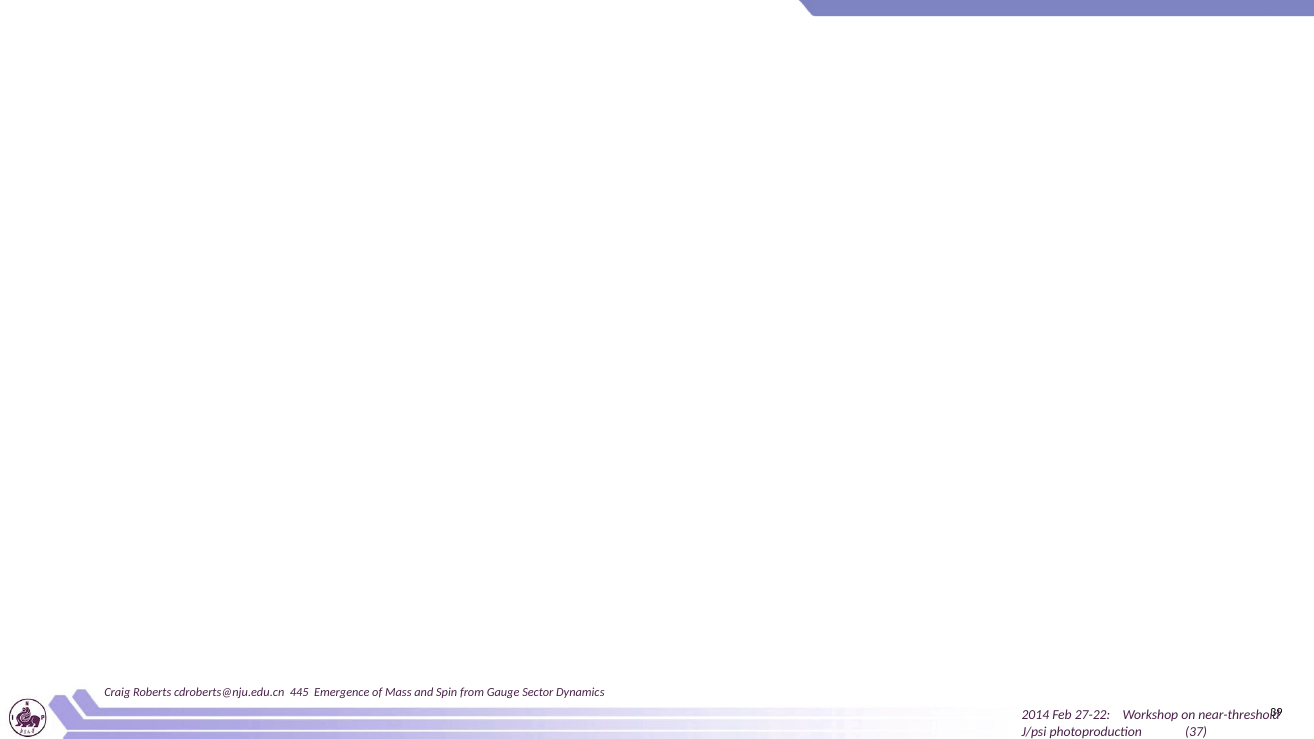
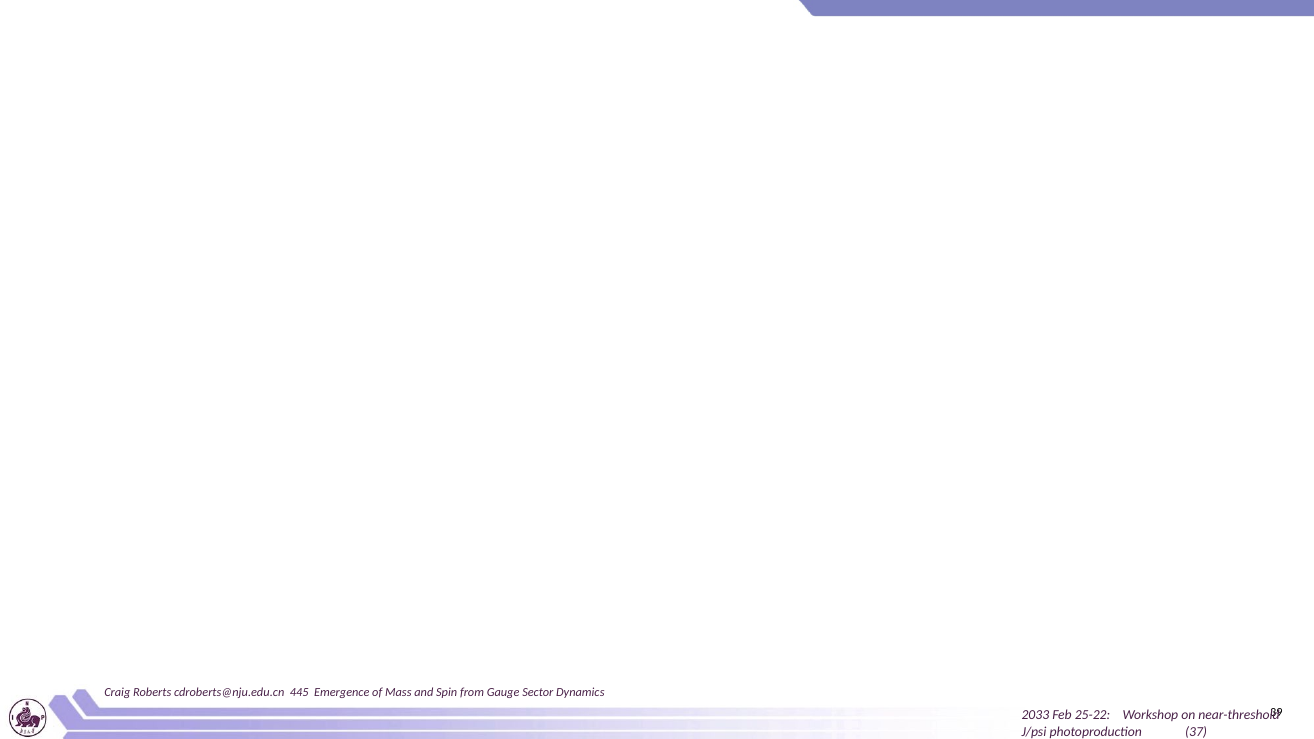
2014: 2014 -> 2033
27-22: 27-22 -> 25-22
